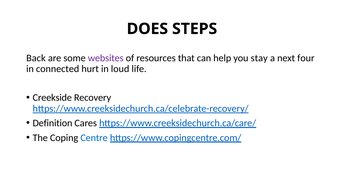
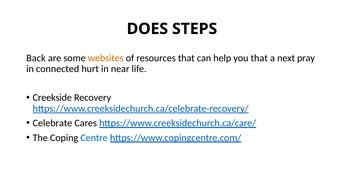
websites colour: purple -> orange
you stay: stay -> that
four: four -> pray
loud: loud -> near
Definition: Definition -> Celebrate
